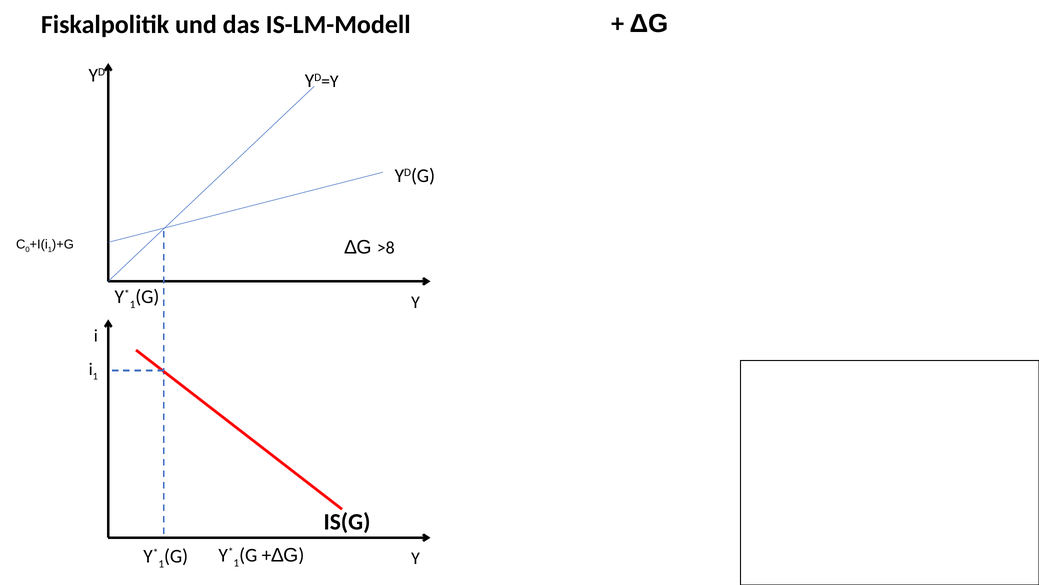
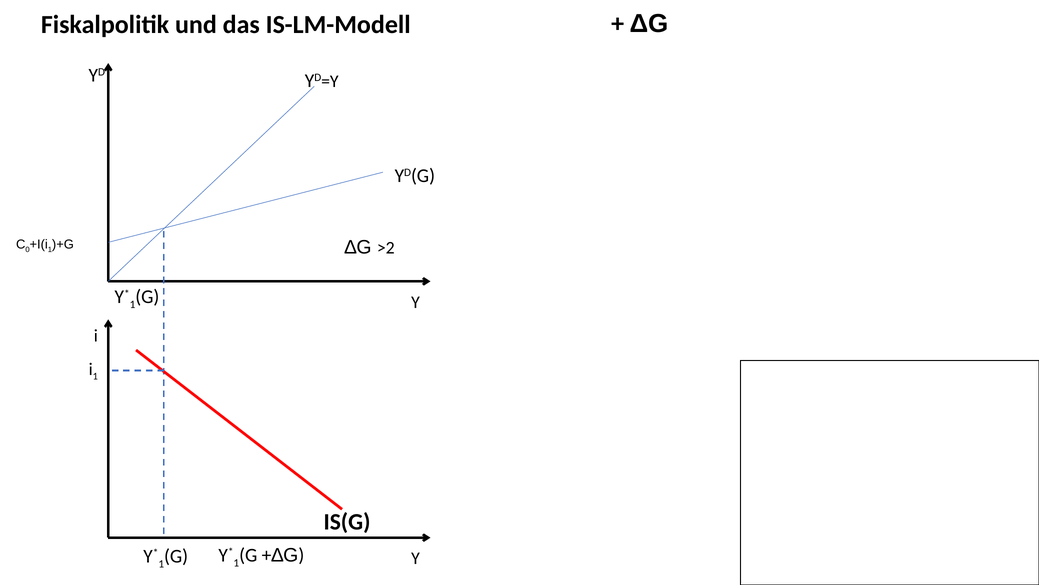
>8: >8 -> >2
